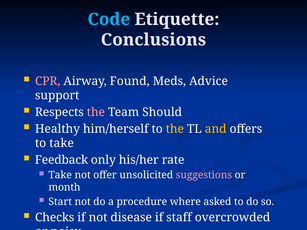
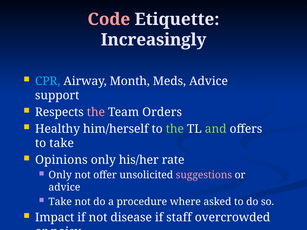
Code colour: light blue -> pink
Conclusions: Conclusions -> Increasingly
CPR colour: pink -> light blue
Found: Found -> Month
Should: Should -> Orders
the at (175, 129) colour: yellow -> light green
and colour: yellow -> light green
Feedback: Feedback -> Opinions
Take at (60, 175): Take -> Only
month at (64, 188): month -> advice
Start at (60, 202): Start -> Take
Checks: Checks -> Impact
